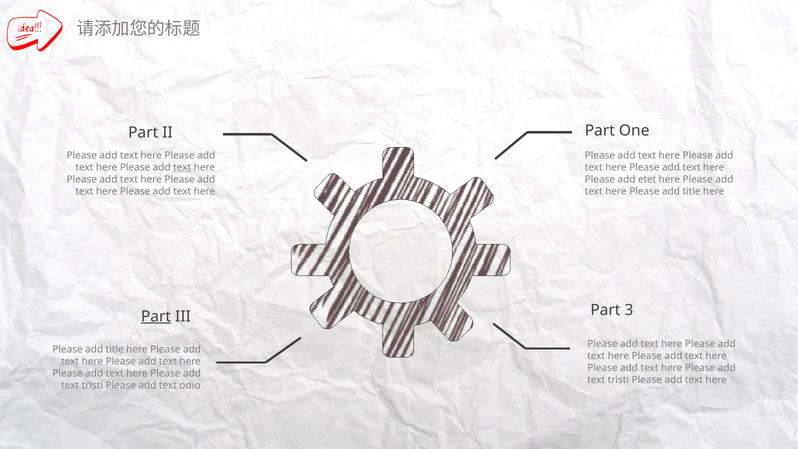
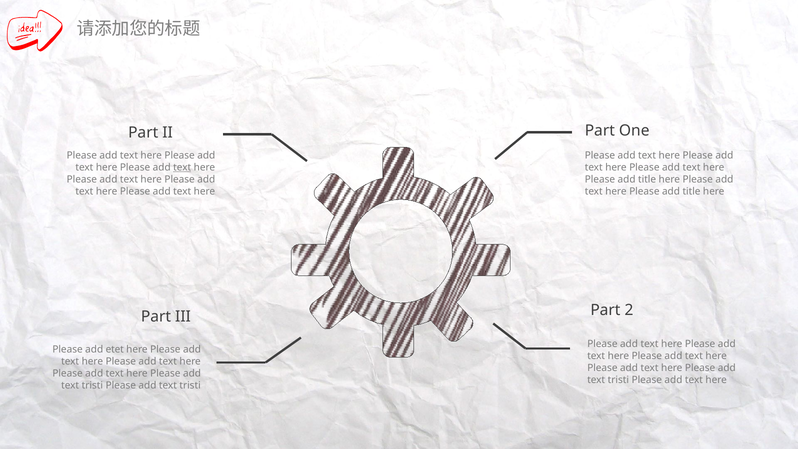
etet at (647, 180): etet -> title
3: 3 -> 2
Part at (156, 316) underline: present -> none
title at (115, 349): title -> etet
odio at (190, 385): odio -> tristi
